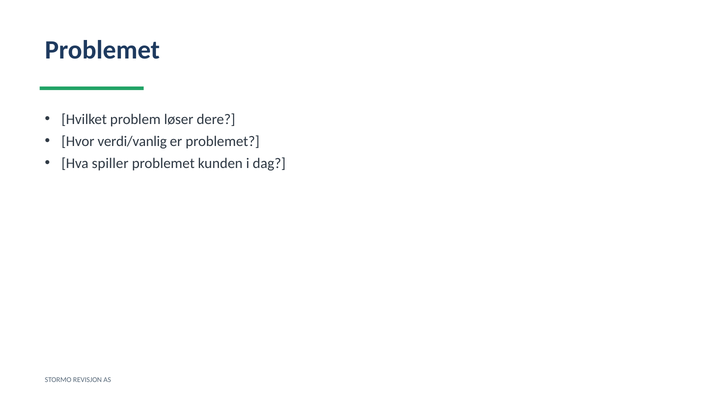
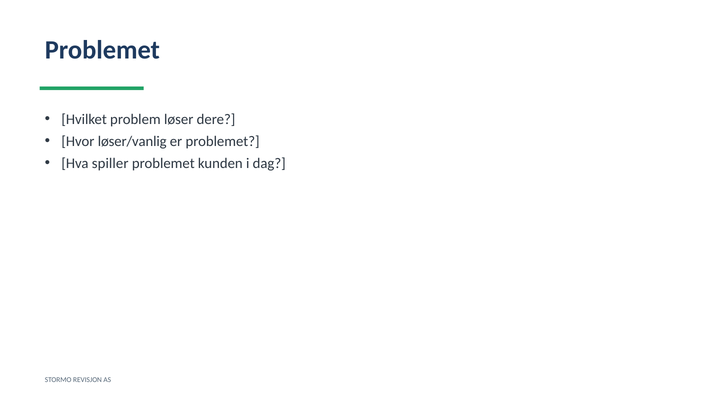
verdi/vanlig: verdi/vanlig -> løser/vanlig
